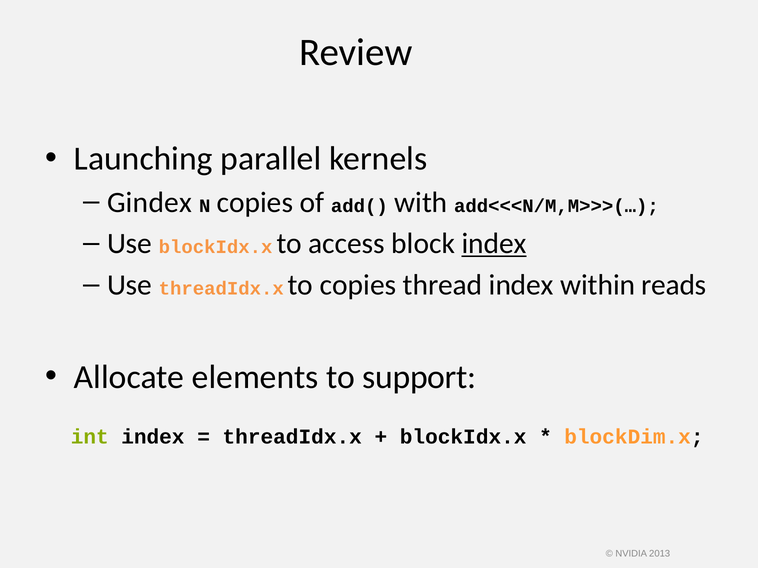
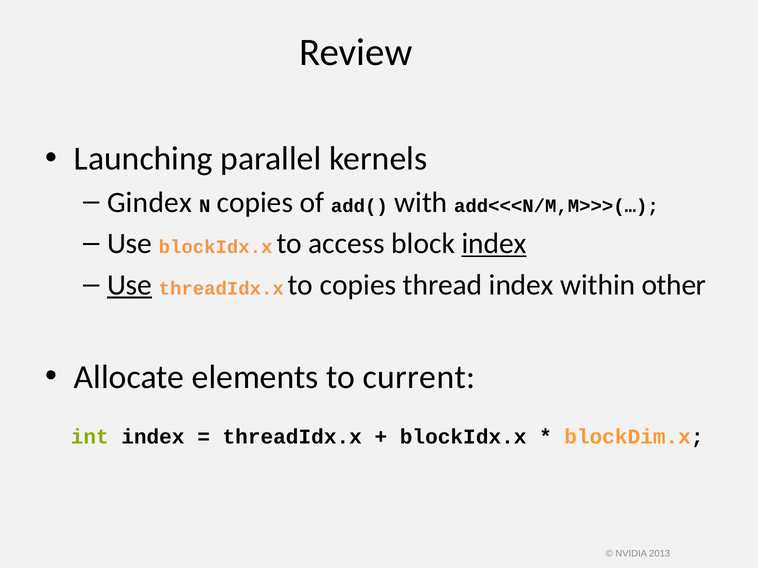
Use at (130, 285) underline: none -> present
reads: reads -> other
support: support -> current
